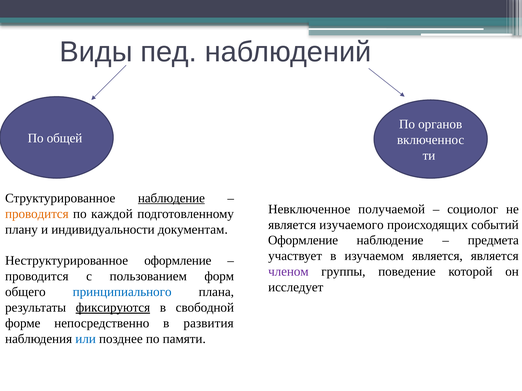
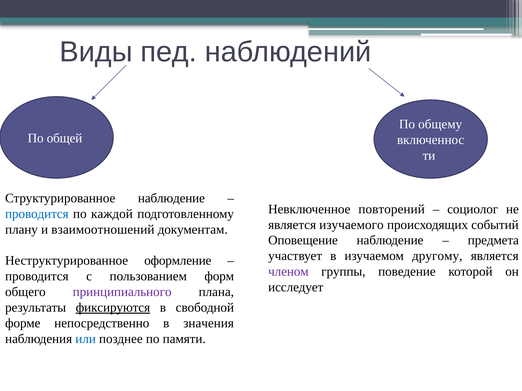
органов: органов -> общему
наблюдение at (171, 198) underline: present -> none
получаемой: получаемой -> повторений
проводится at (37, 214) colour: orange -> blue
индивидуальности: индивидуальности -> взаимоотношений
Оформление at (303, 241): Оформление -> Оповещение
изучаемом является: является -> другому
принципиального colour: blue -> purple
развития: развития -> значения
